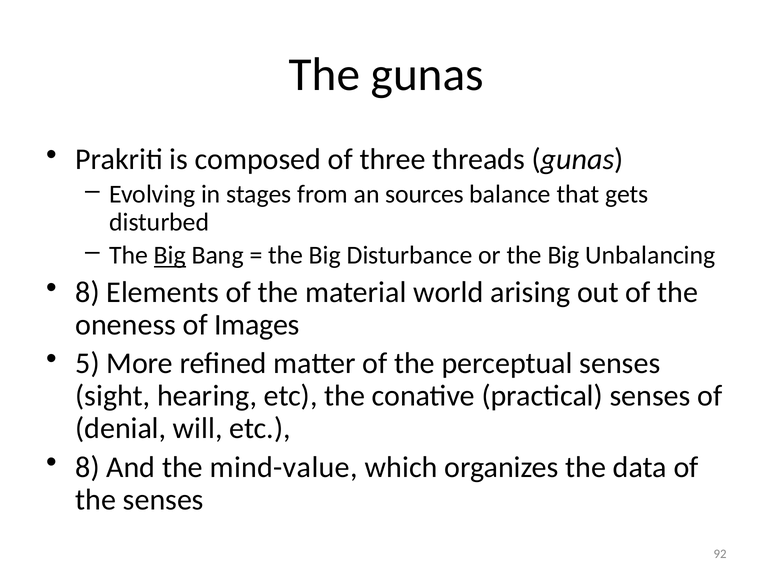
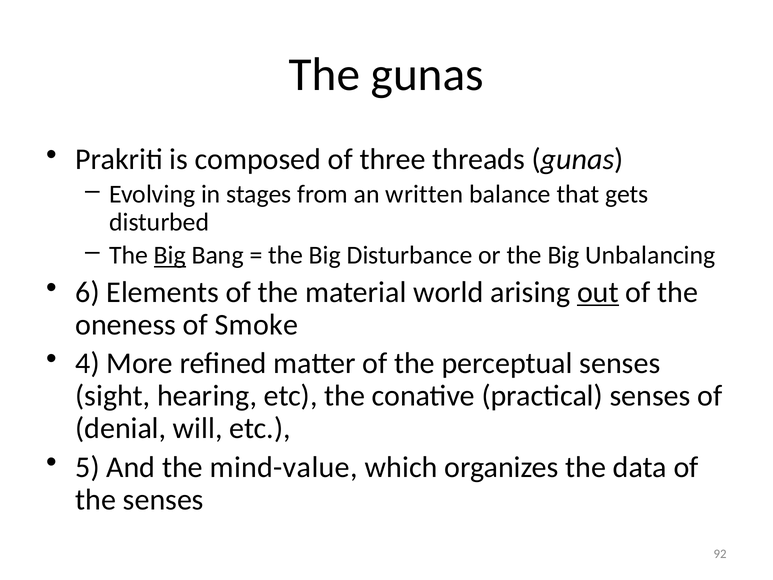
sources: sources -> written
8 at (88, 292): 8 -> 6
out underline: none -> present
Images: Images -> Smoke
5: 5 -> 4
8 at (88, 467): 8 -> 5
